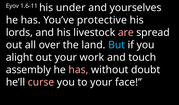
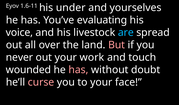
protective: protective -> evaluating
lords: lords -> voice
are colour: pink -> light blue
But colour: light blue -> pink
alight: alight -> never
assembly: assembly -> wounded
